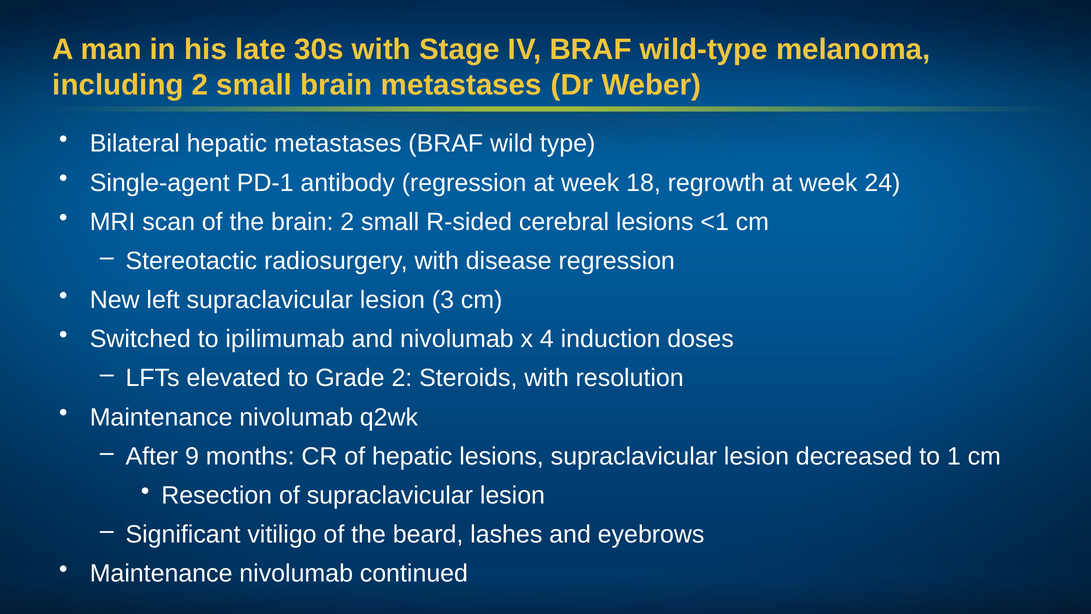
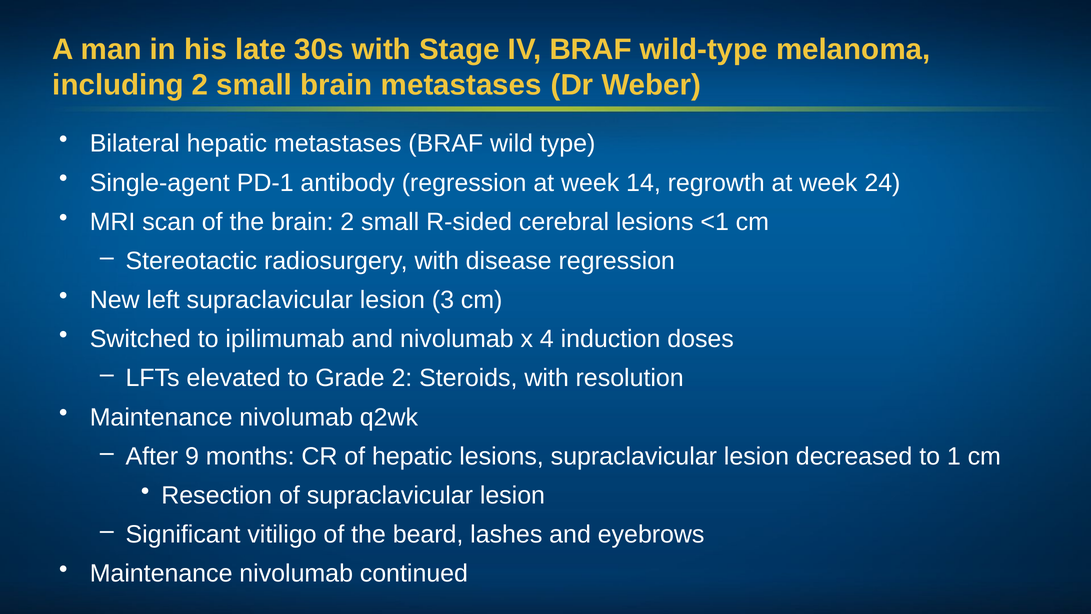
18: 18 -> 14
